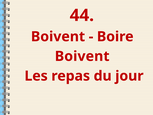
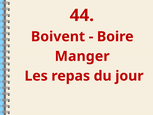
Boivent at (82, 56): Boivent -> Manger
